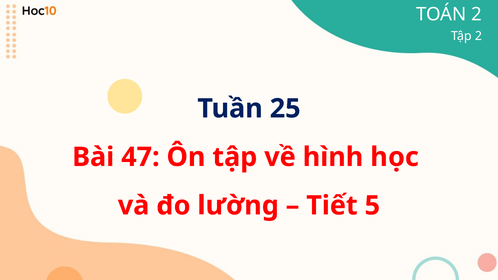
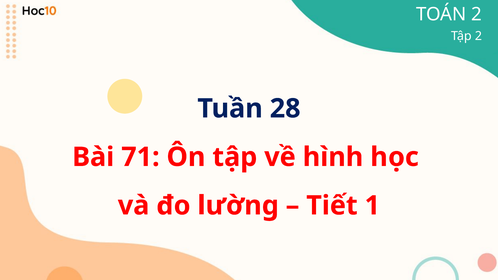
25: 25 -> 28
47: 47 -> 71
5: 5 -> 1
